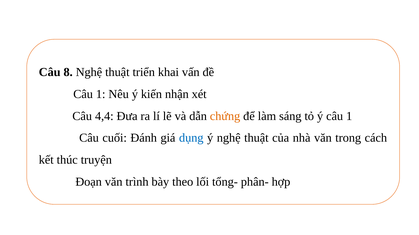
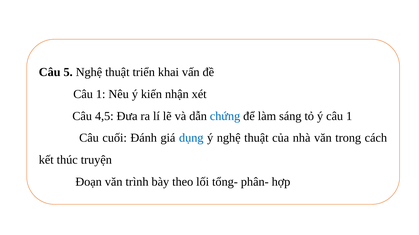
8: 8 -> 5
4,4: 4,4 -> 4,5
chứng colour: orange -> blue
